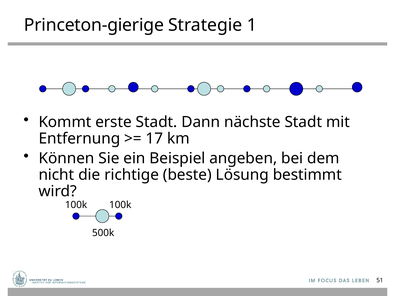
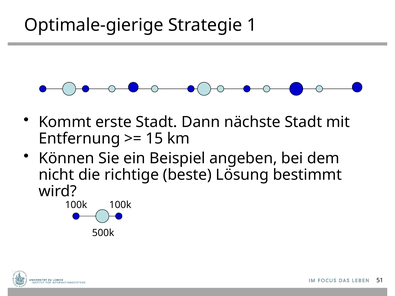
Princeton-gierige: Princeton-gierige -> Optimale-gierige
17: 17 -> 15
